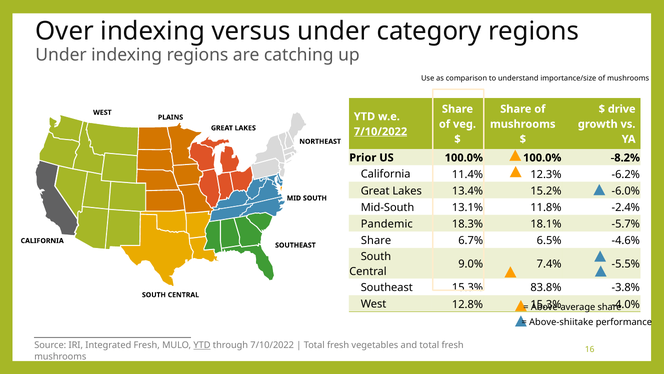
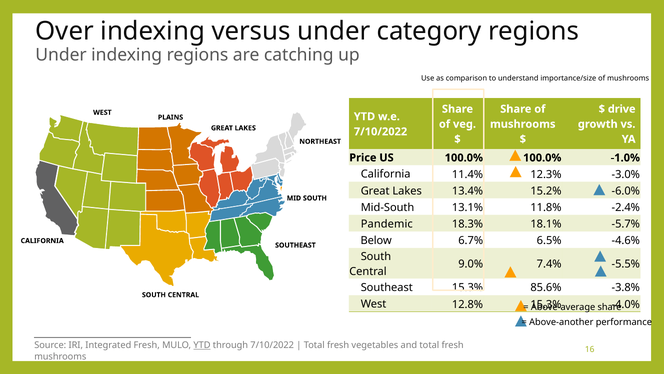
7/10/2022 at (381, 131) underline: present -> none
Prior: Prior -> Price
-8.2%: -8.2% -> -1.0%
-6.2%: -6.2% -> -3.0%
Share at (376, 240): Share -> Below
83.8%: 83.8% -> 85.6%
Above-shiitake: Above-shiitake -> Above-another
